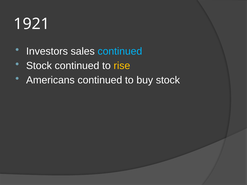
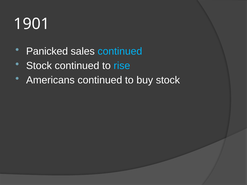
1921: 1921 -> 1901
Investors: Investors -> Panicked
rise colour: yellow -> light blue
